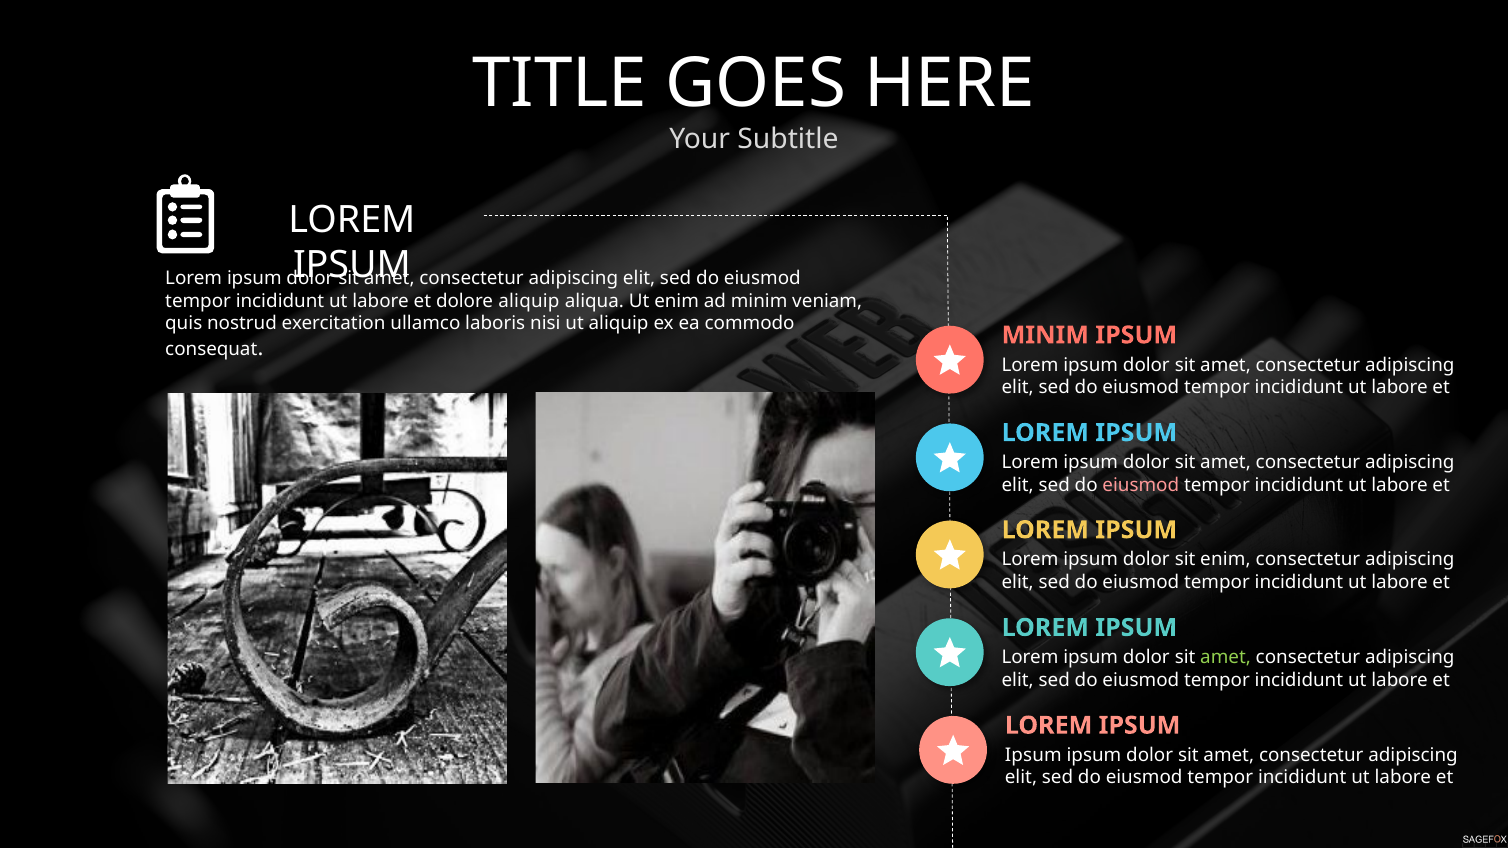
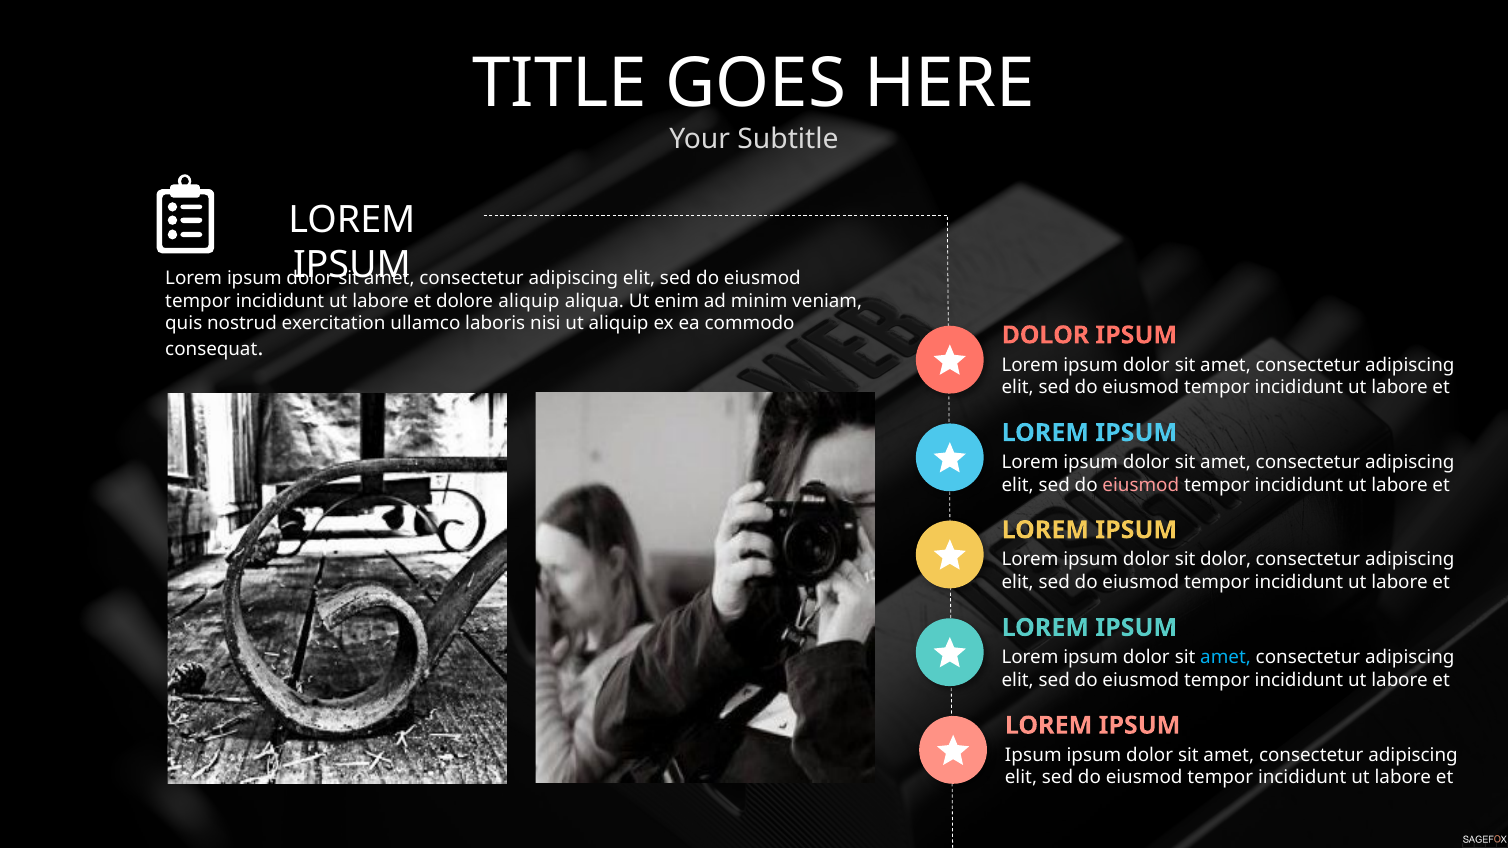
MINIM at (1045, 335): MINIM -> DOLOR
sit enim: enim -> dolor
amet at (1226, 658) colour: light green -> light blue
